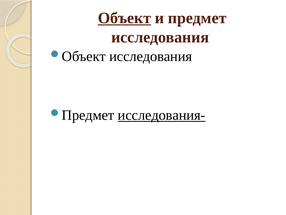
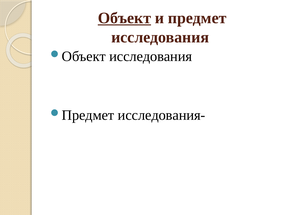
исследования- underline: present -> none
